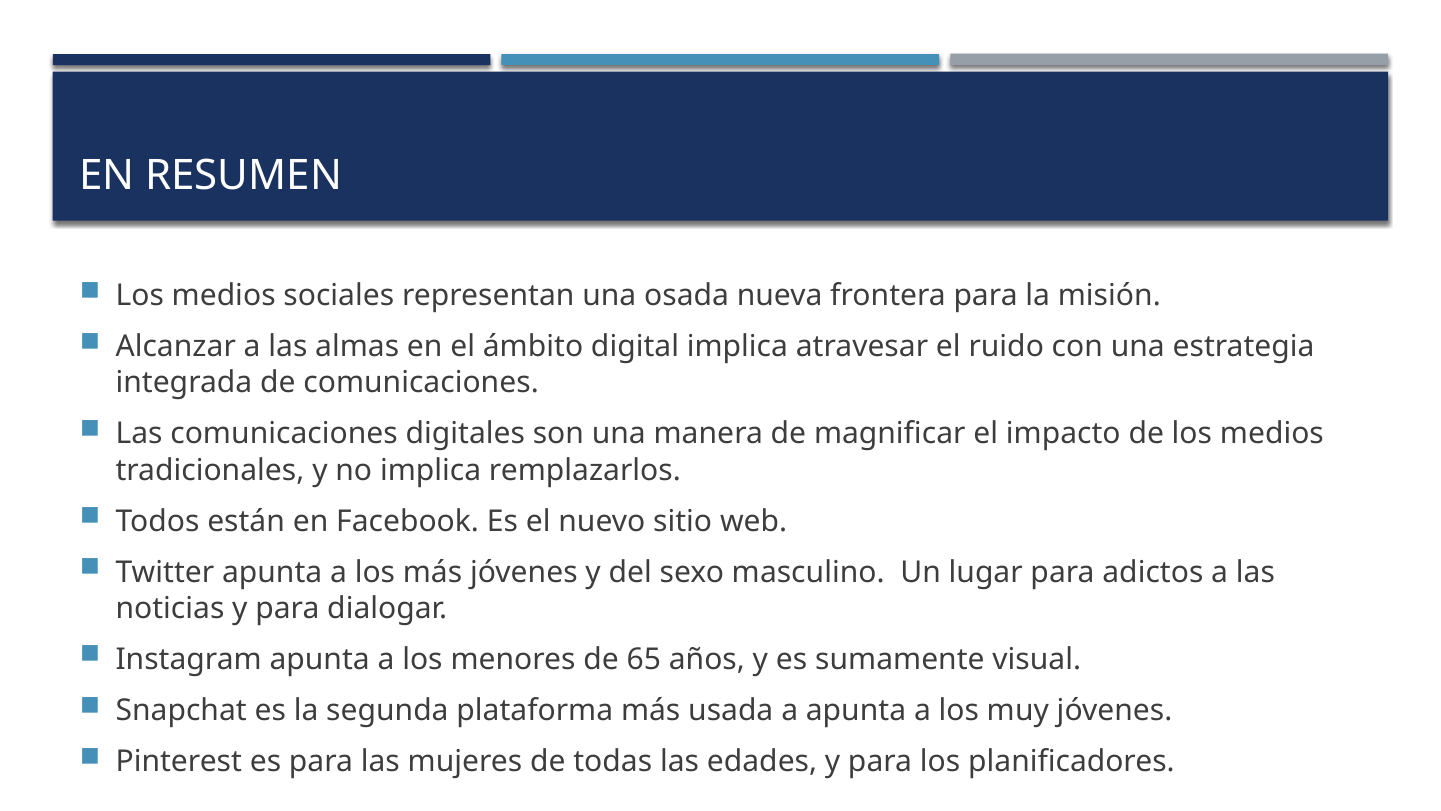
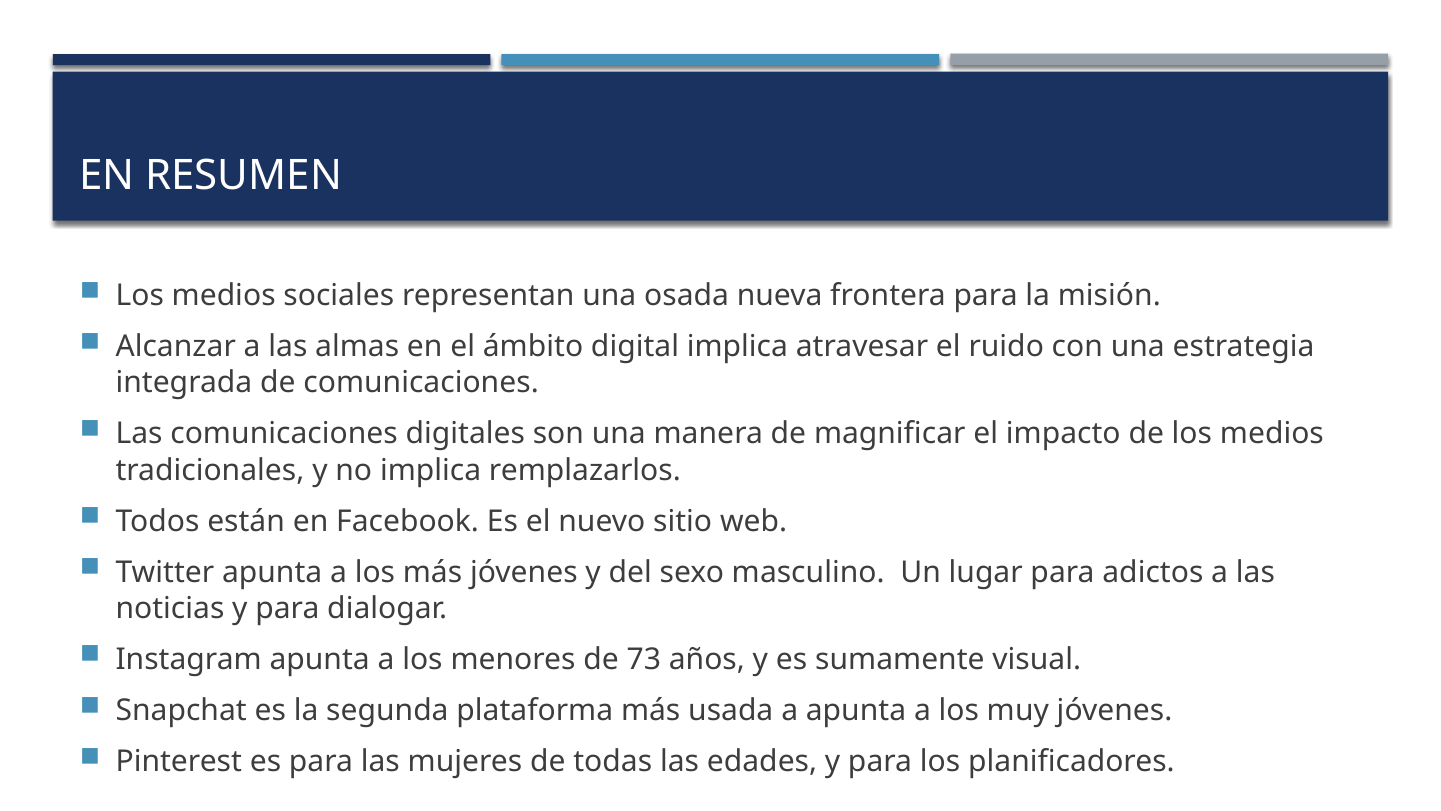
65: 65 -> 73
